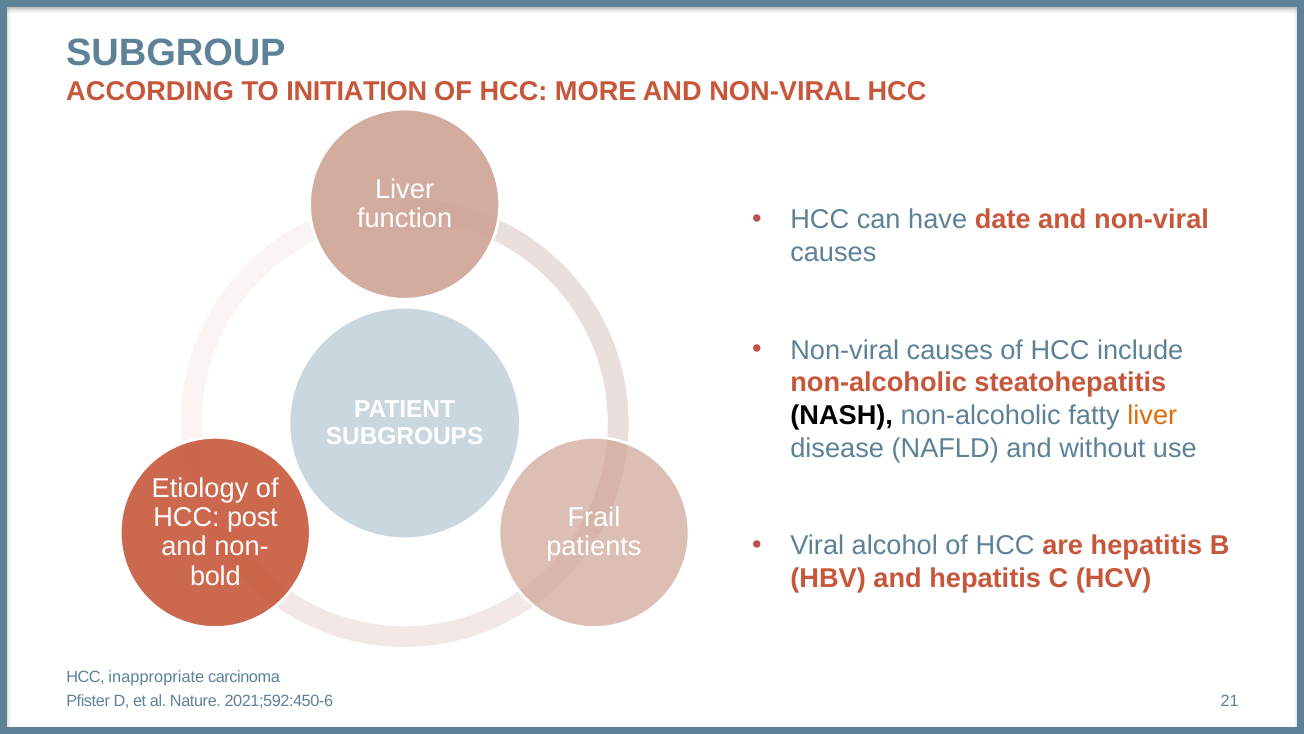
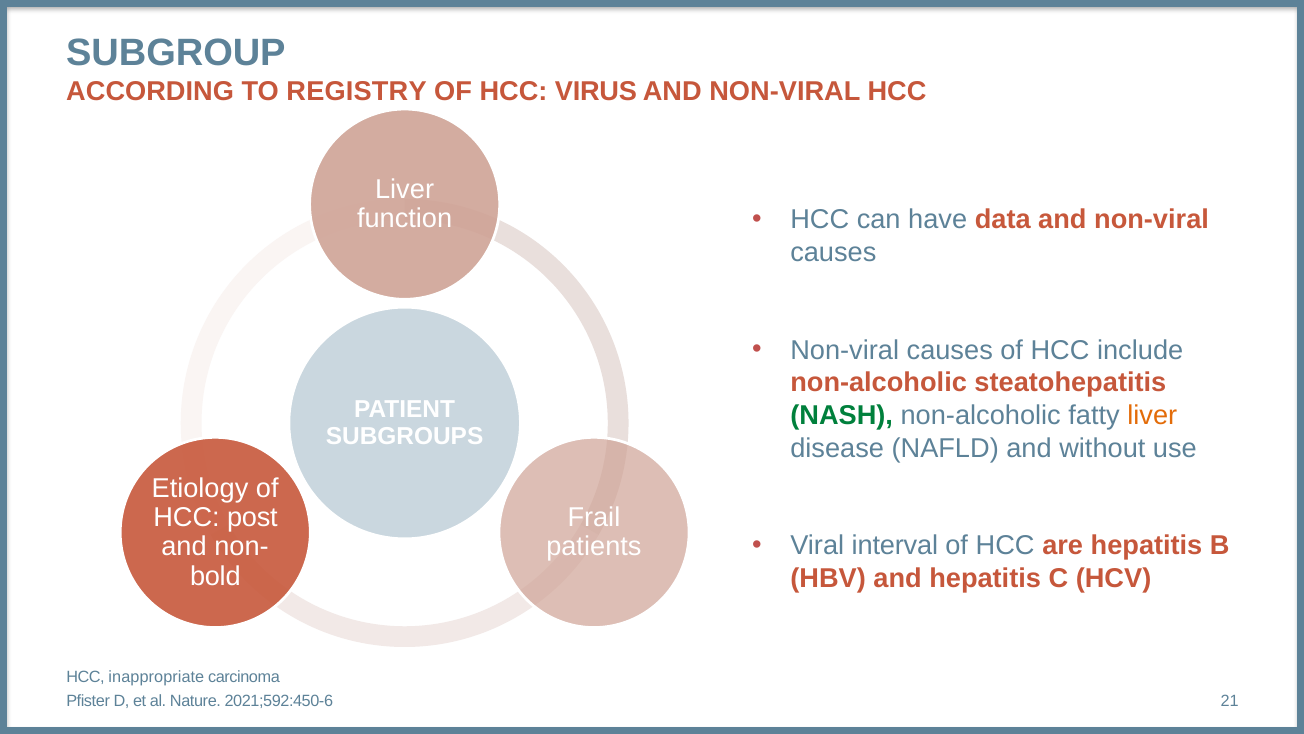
INITIATION: INITIATION -> REGISTRY
MORE: MORE -> VIRUS
date: date -> data
NASH colour: black -> green
alcohol: alcohol -> interval
